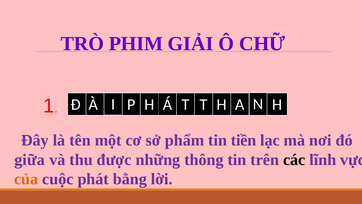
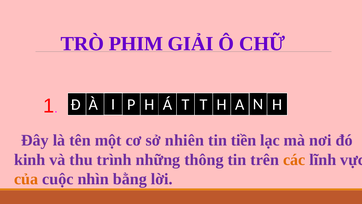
phẩm: phẩm -> nhiên
giữa: giữa -> kinh
được: được -> trình
các colour: black -> orange
phát: phát -> nhìn
